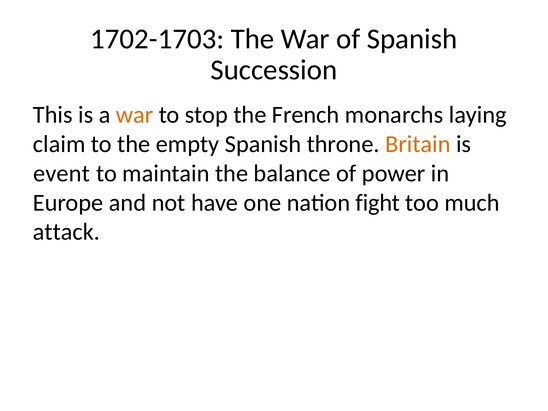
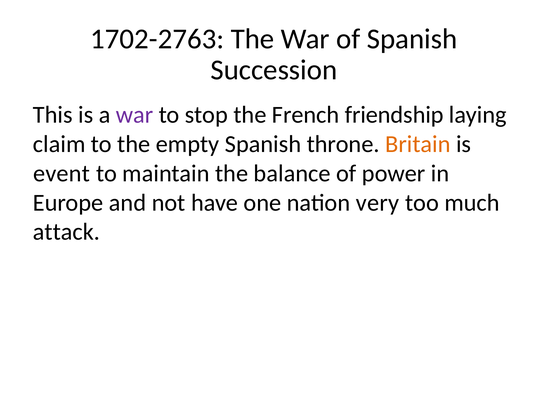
1702-1703: 1702-1703 -> 1702-2763
war at (135, 115) colour: orange -> purple
monarchs: monarchs -> friendship
fight: fight -> very
